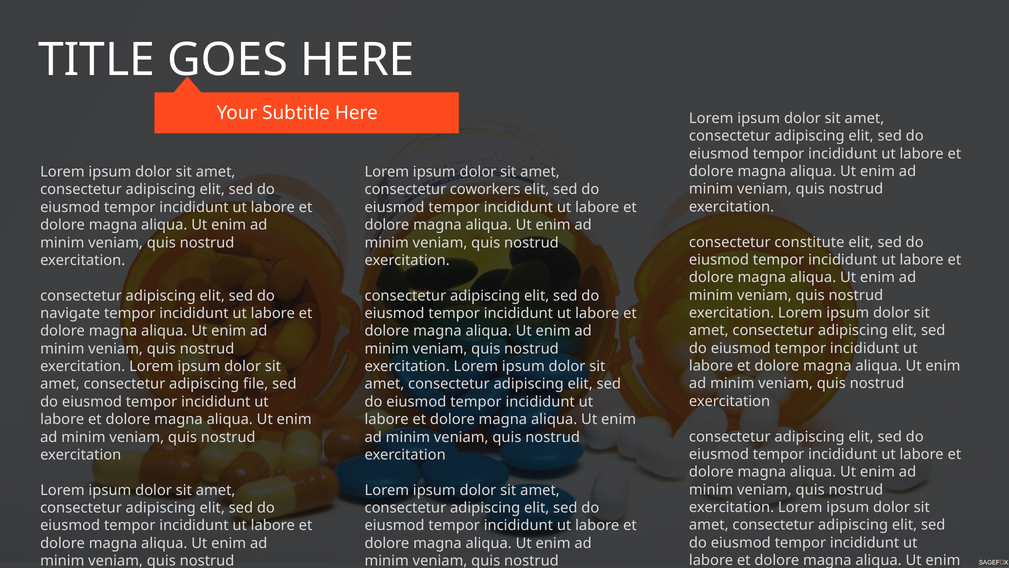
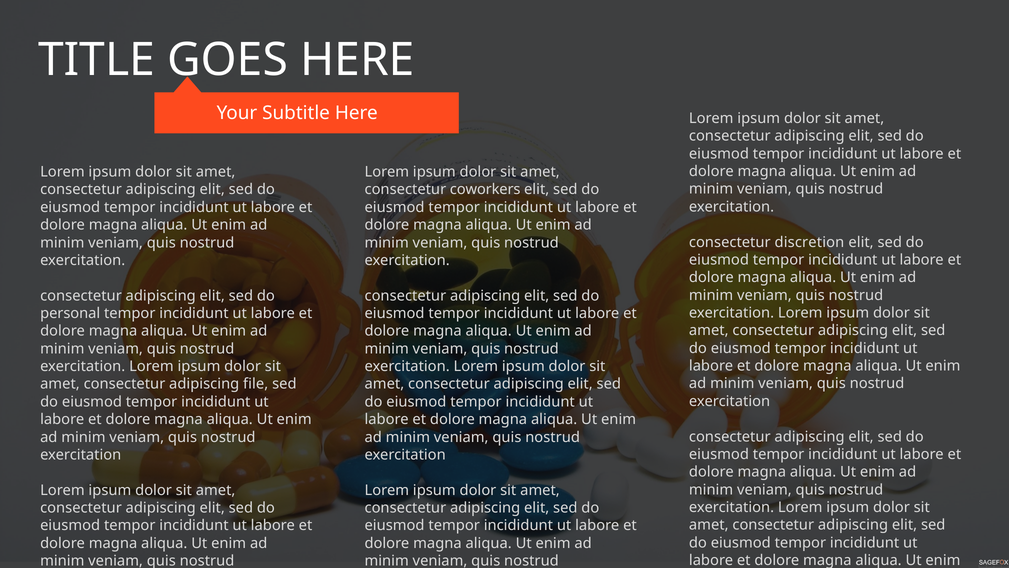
constitute: constitute -> discretion
navigate: navigate -> personal
